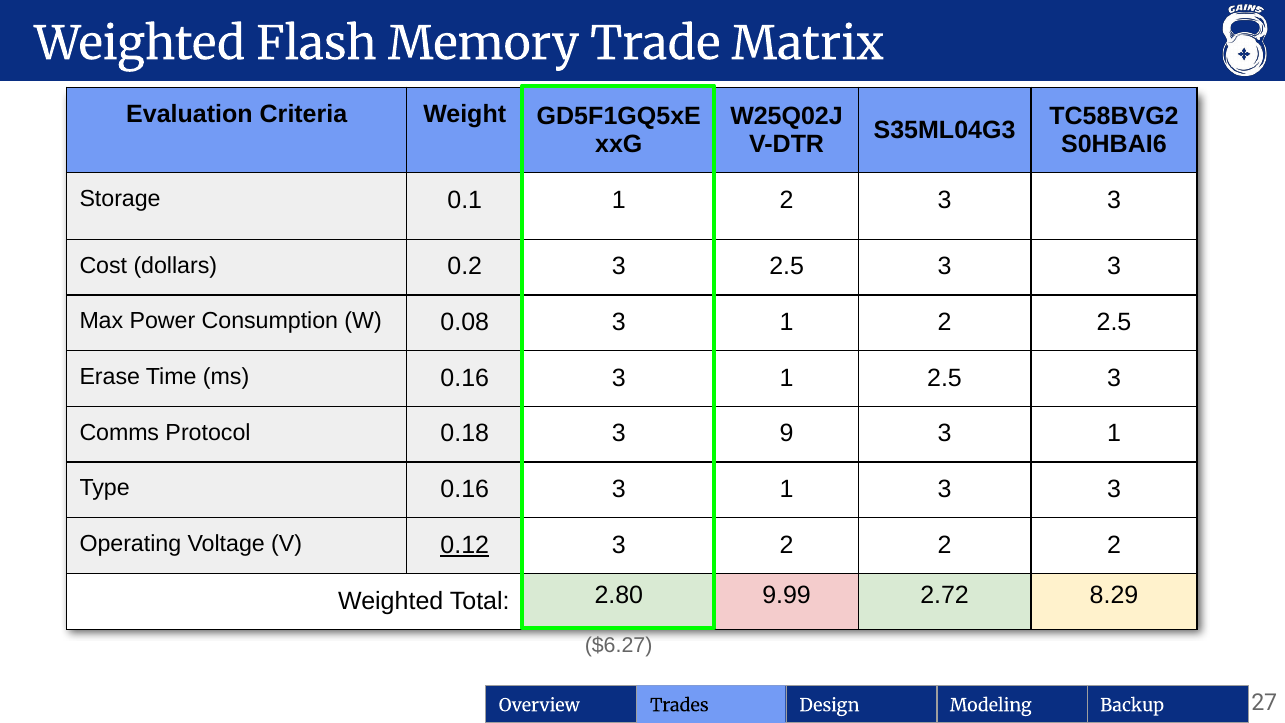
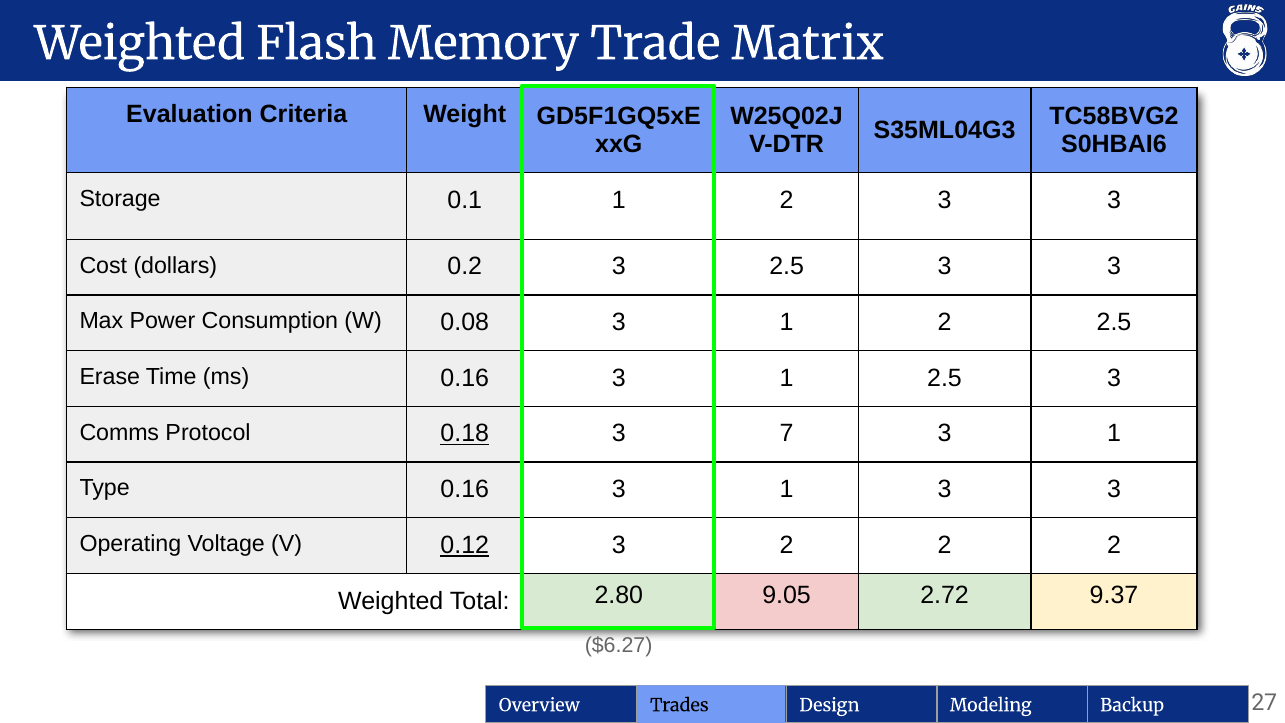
0.18 underline: none -> present
9: 9 -> 7
9.99: 9.99 -> 9.05
8.29: 8.29 -> 9.37
